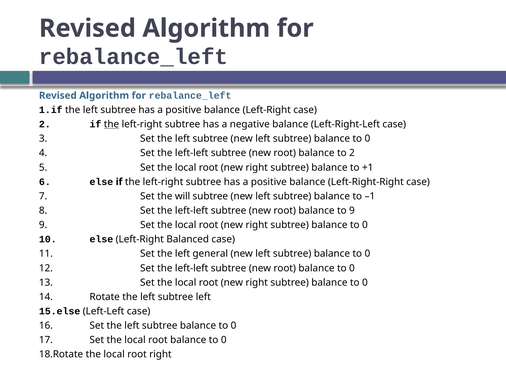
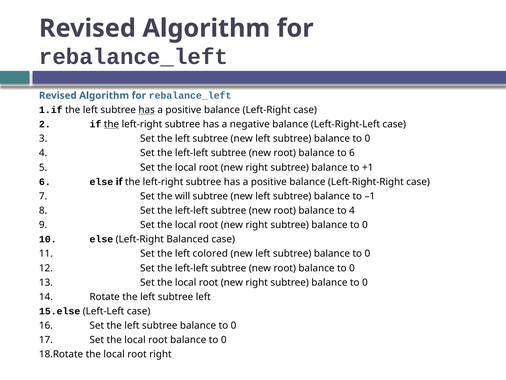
has at (147, 110) underline: none -> present
to 2: 2 -> 6
to 9: 9 -> 4
general: general -> colored
